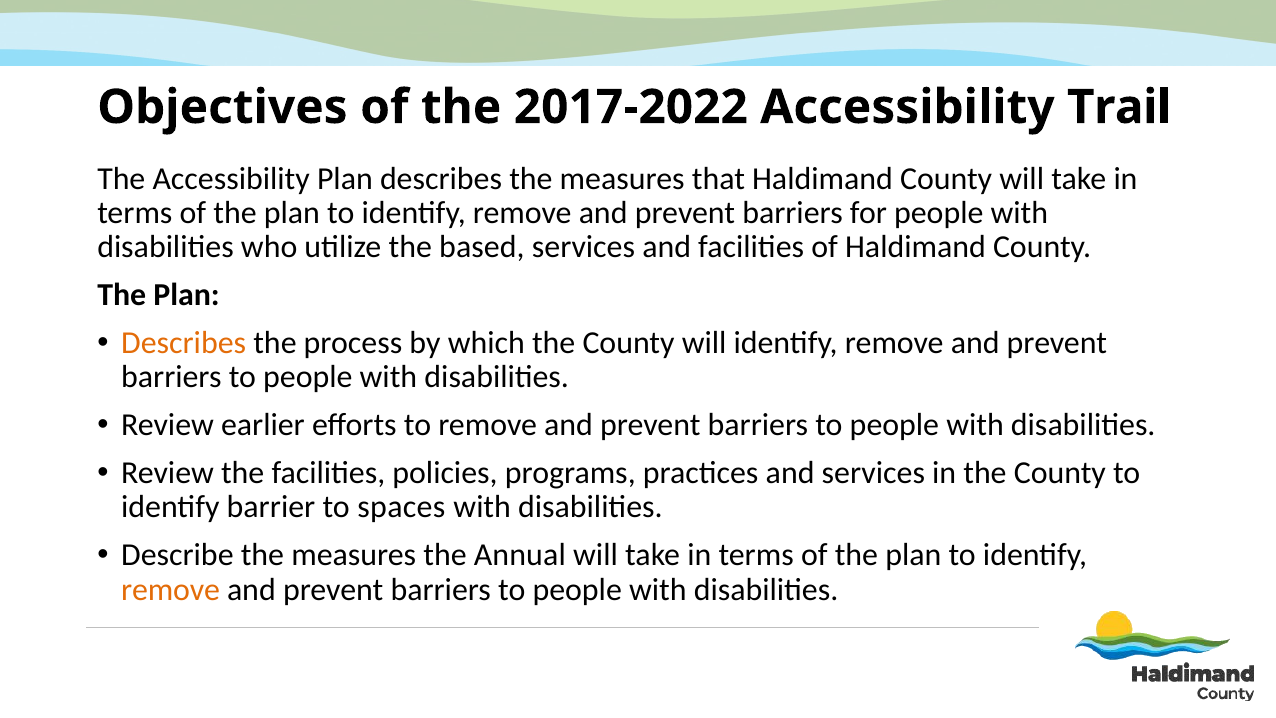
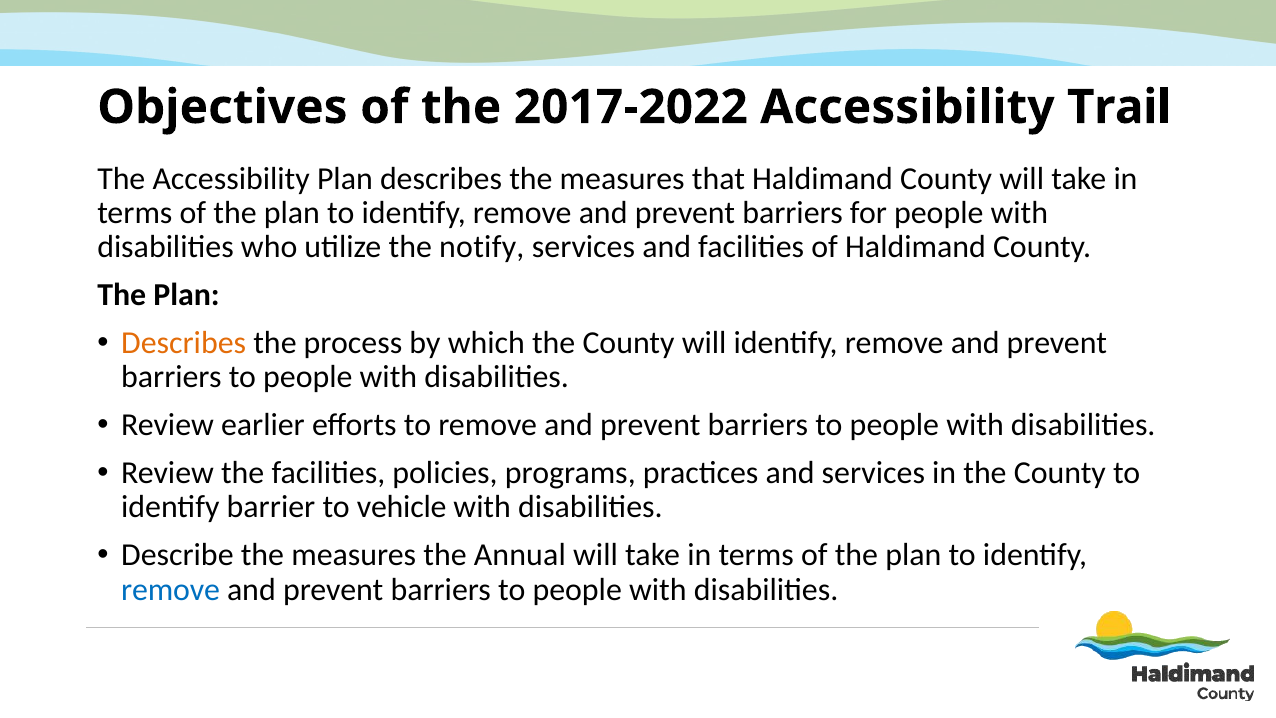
based: based -> notify
spaces: spaces -> vehicle
remove at (171, 589) colour: orange -> blue
